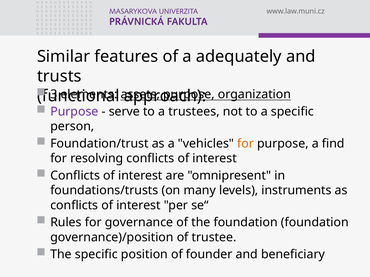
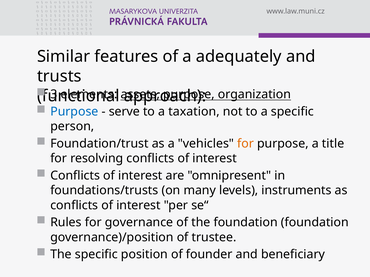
Purpose at (74, 112) colour: purple -> blue
trustees: trustees -> taxation
find: find -> title
